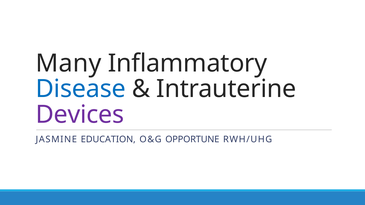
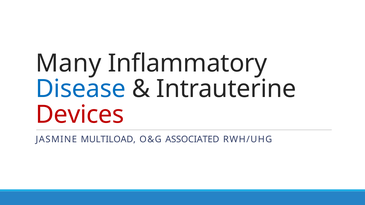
Devices colour: purple -> red
EDUCATION: EDUCATION -> MULTILOAD
OPPORTUNE: OPPORTUNE -> ASSOCIATED
